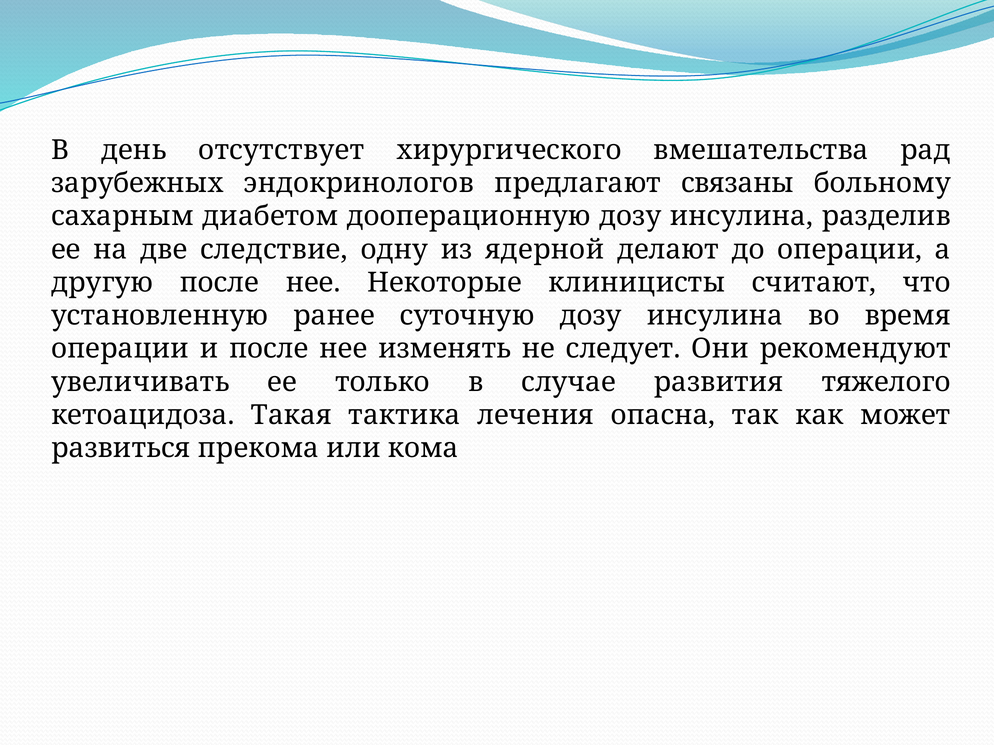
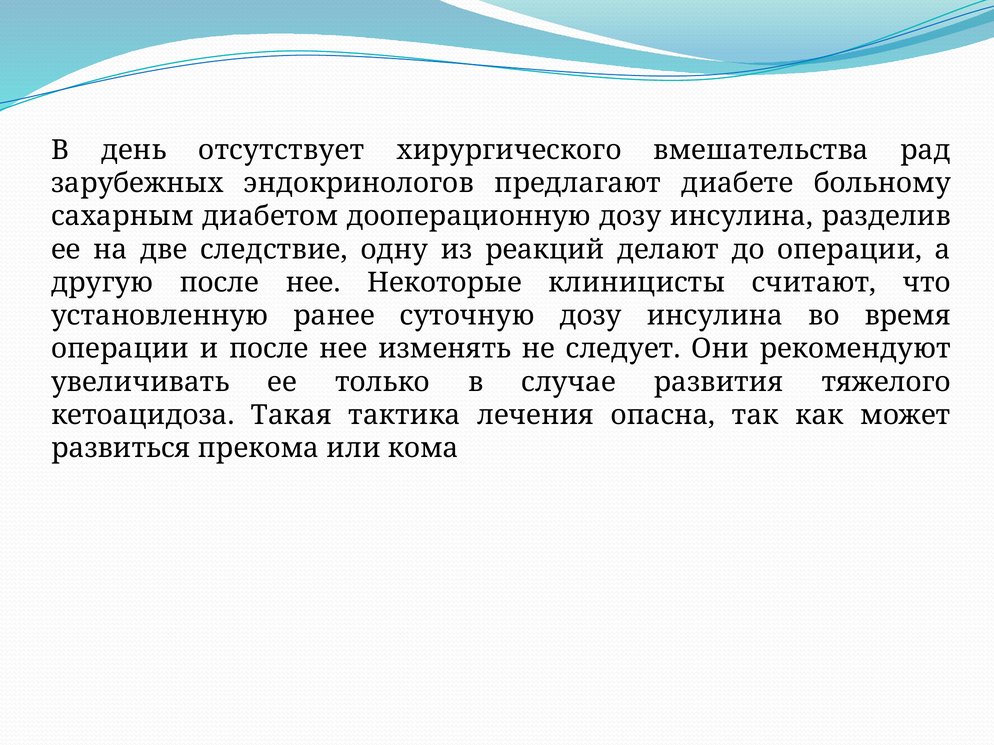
связаны: связаны -> диабете
ядерной: ядерной -> реакций
